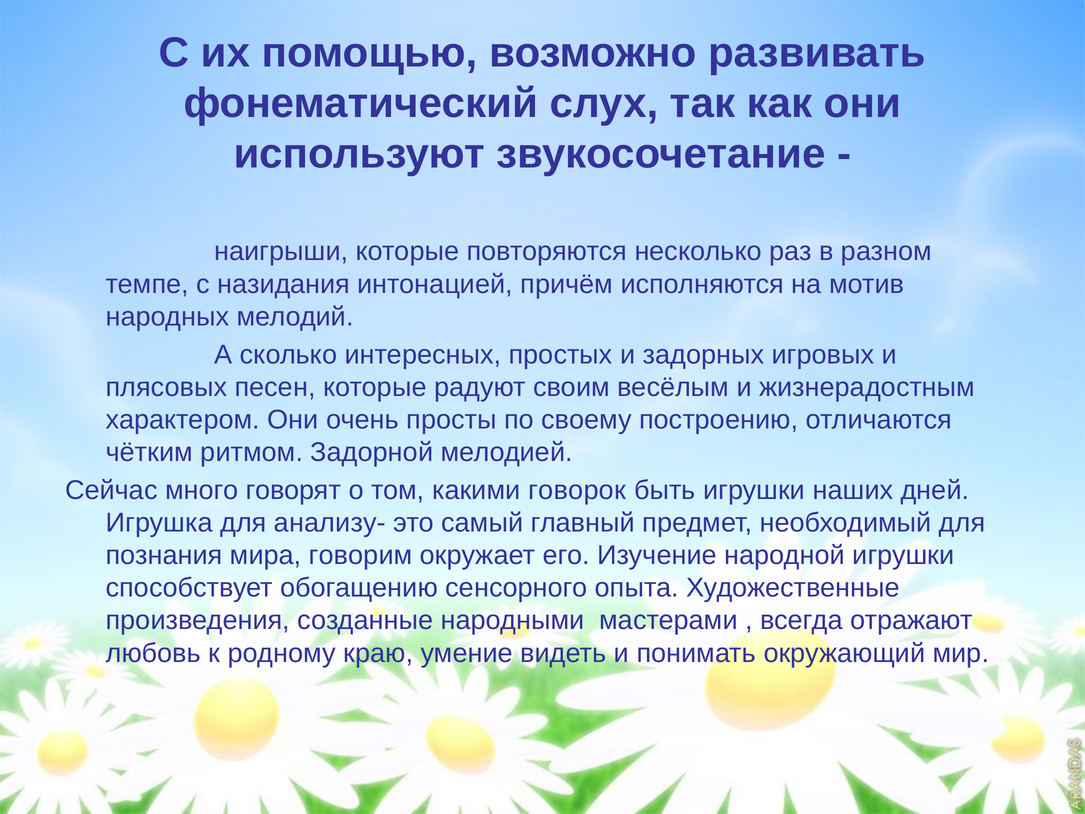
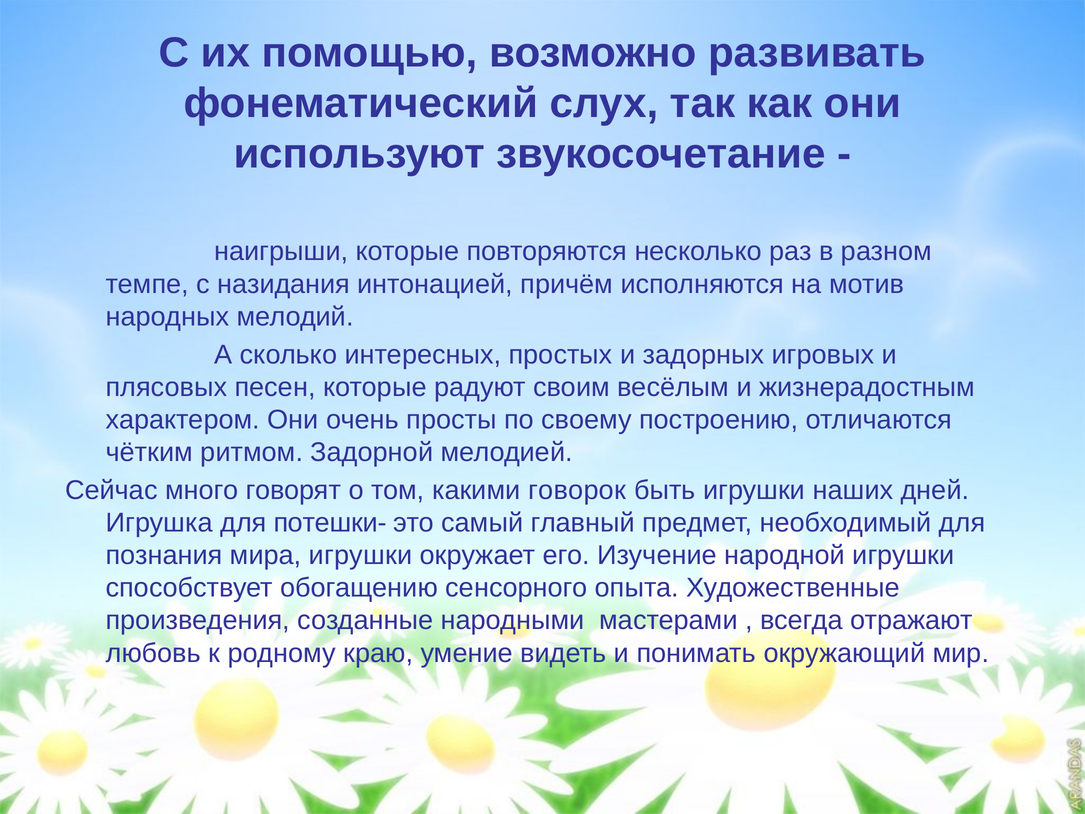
анализу-: анализу- -> потешки-
мира говорим: говорим -> игрушки
